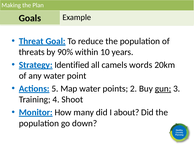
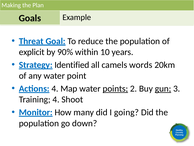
threats: threats -> explicit
5 at (55, 88): 5 -> 4
points underline: none -> present
about: about -> going
